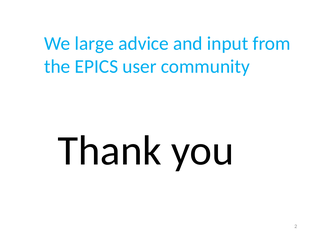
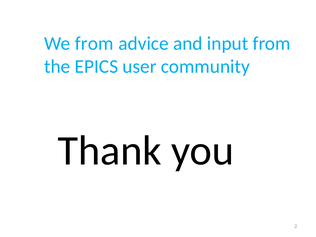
We large: large -> from
